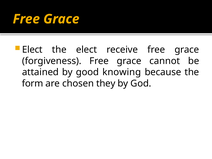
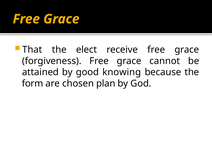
Elect at (32, 50): Elect -> That
they: they -> plan
